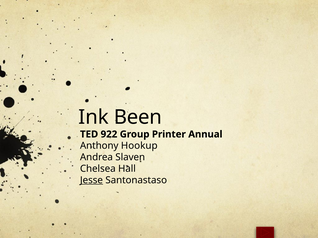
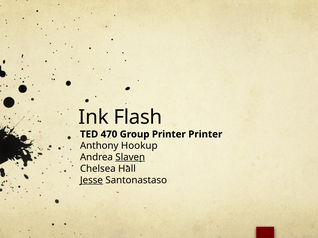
Been: Been -> Flash
922: 922 -> 470
Printer Annual: Annual -> Printer
Slaven underline: none -> present
